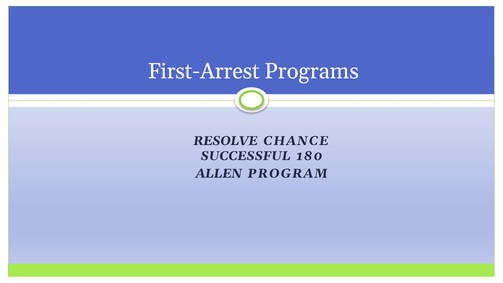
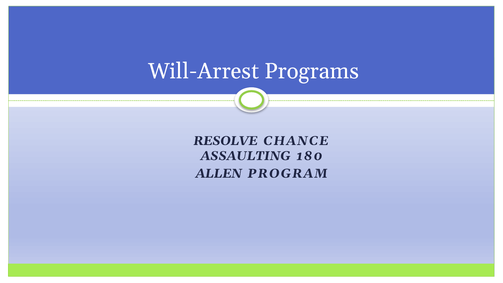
First-Arrest: First-Arrest -> Will-Arrest
SUCCESSFUL: SUCCESSFUL -> ASSAULTING
